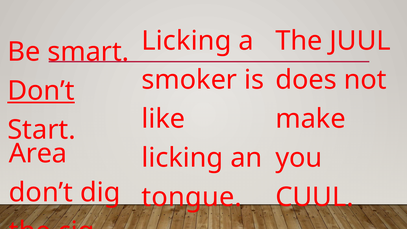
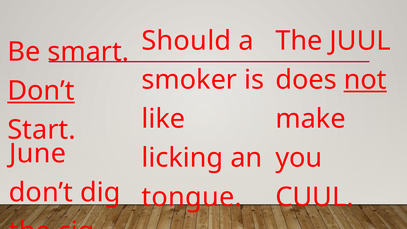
Licking at (186, 41): Licking -> Should
not underline: none -> present
Area: Area -> June
